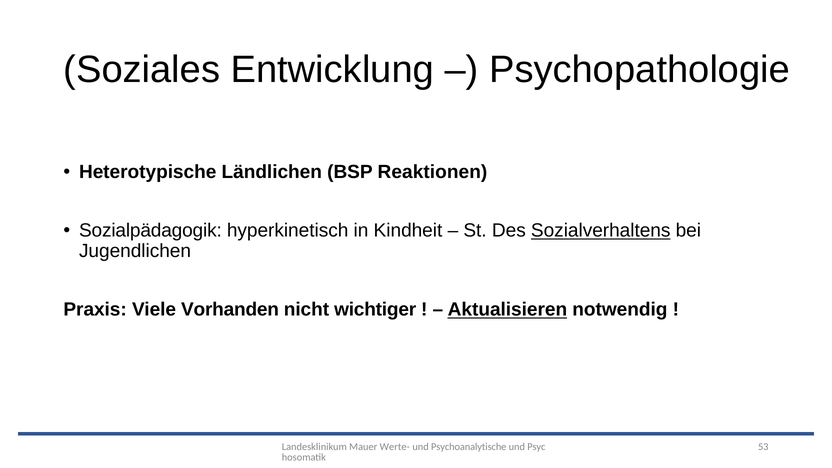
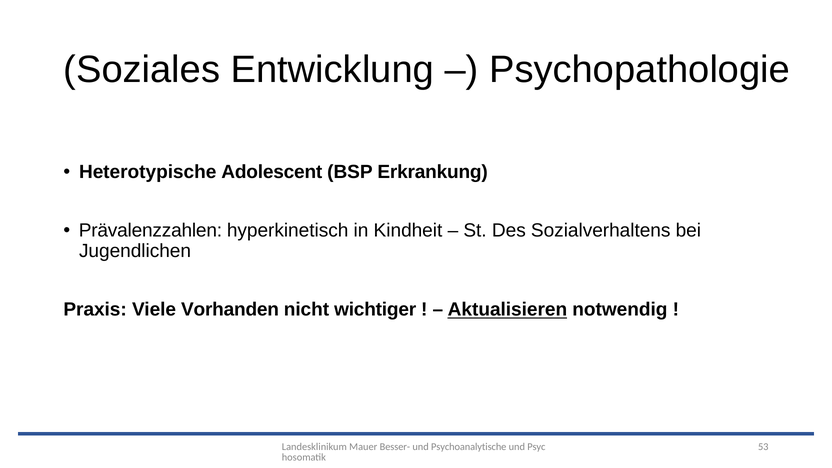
Ländlichen: Ländlichen -> Adolescent
Reaktionen: Reaktionen -> Erkrankung
Sozialpädagogik: Sozialpädagogik -> Prävalenzzahlen
Sozialverhaltens underline: present -> none
Werte-: Werte- -> Besser-
